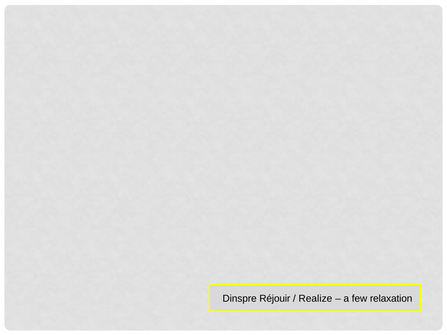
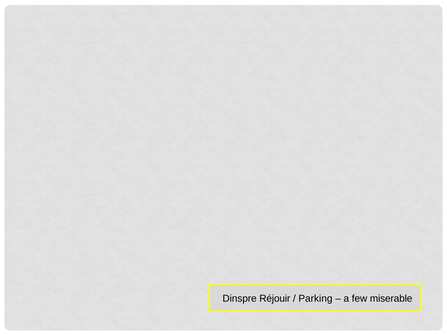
Realize: Realize -> Parking
relaxation: relaxation -> miserable
